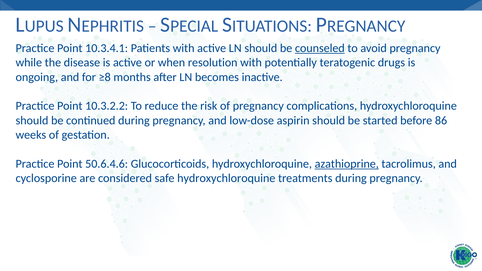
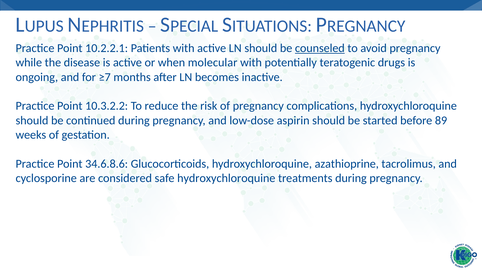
10.3.4.1: 10.3.4.1 -> 10.2.2.1
resolution: resolution -> molecular
≥8: ≥8 -> ≥7
86: 86 -> 89
50.6.4.6: 50.6.4.6 -> 34.6.8.6
azathioprine underline: present -> none
